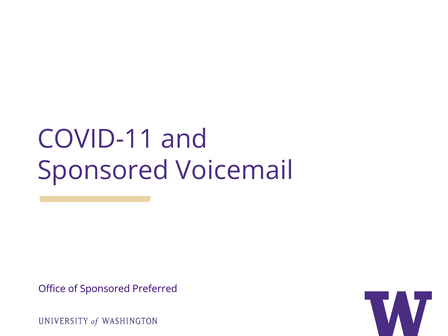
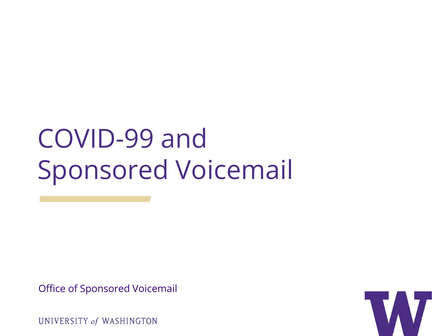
COVID-11: COVID-11 -> COVID-99
of Sponsored Preferred: Preferred -> Voicemail
